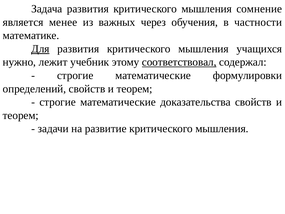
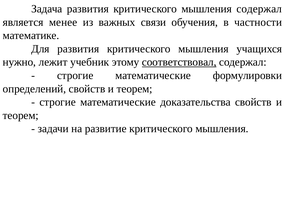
мышления сомнение: сомнение -> содержал
через: через -> связи
Для underline: present -> none
